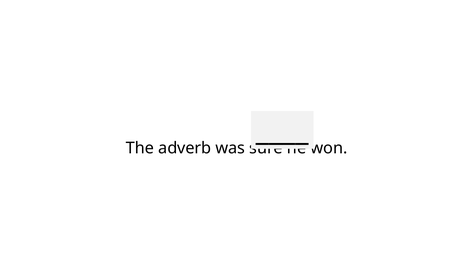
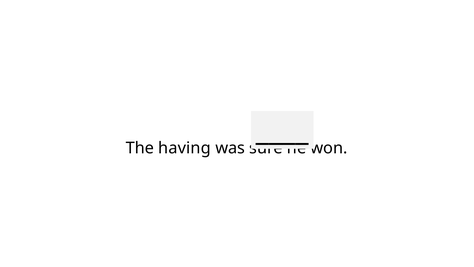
adverb: adverb -> having
